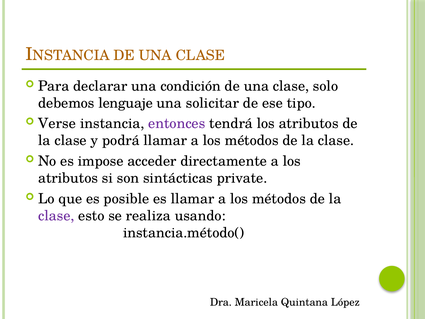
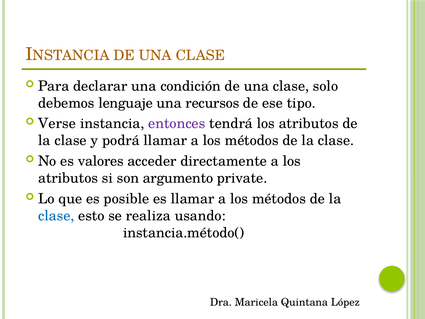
solicitar: solicitar -> recursos
impose: impose -> valores
sintácticas: sintácticas -> argumento
clase at (56, 216) colour: purple -> blue
